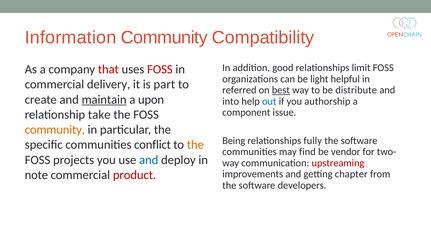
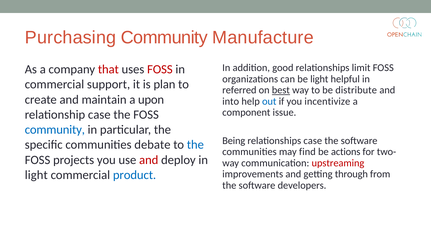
Information: Information -> Purchasing
Compatibility: Compatibility -> Manufacture
delivery: delivery -> support
part: part -> plan
maintain underline: present -> none
authorship: authorship -> incentivize
relationship take: take -> case
community at (55, 129) colour: orange -> blue
relationships fully: fully -> case
conflict: conflict -> debate
the at (195, 144) colour: orange -> blue
vendor: vendor -> actions
and at (149, 159) colour: blue -> red
note at (36, 175): note -> light
product colour: red -> blue
chapter: chapter -> through
